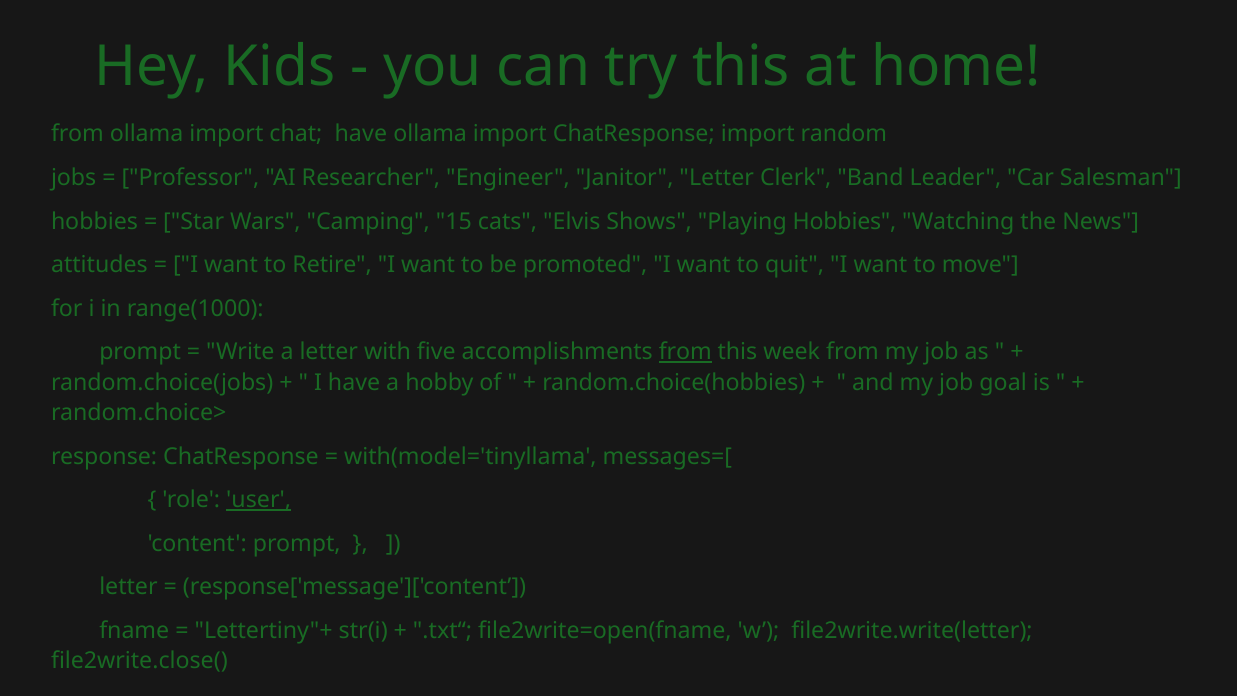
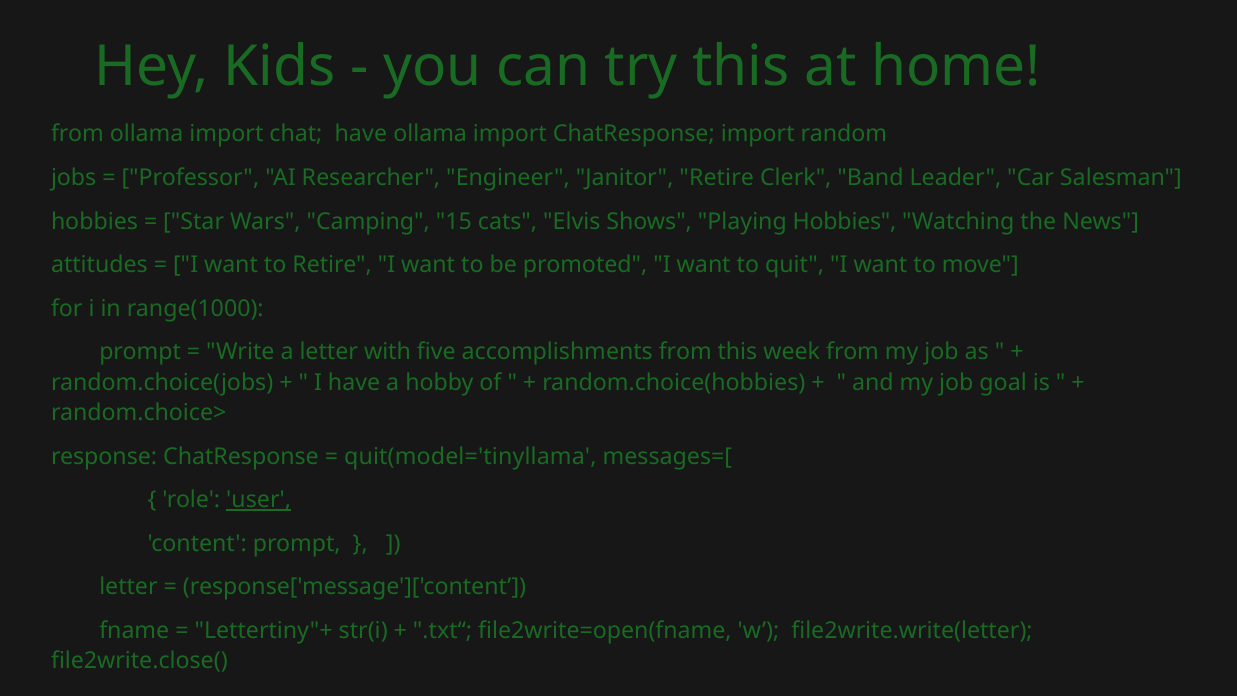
Janitor Letter: Letter -> Retire
from at (685, 352) underline: present -> none
with(model='tinyllama: with(model='tinyllama -> quit(model='tinyllama
